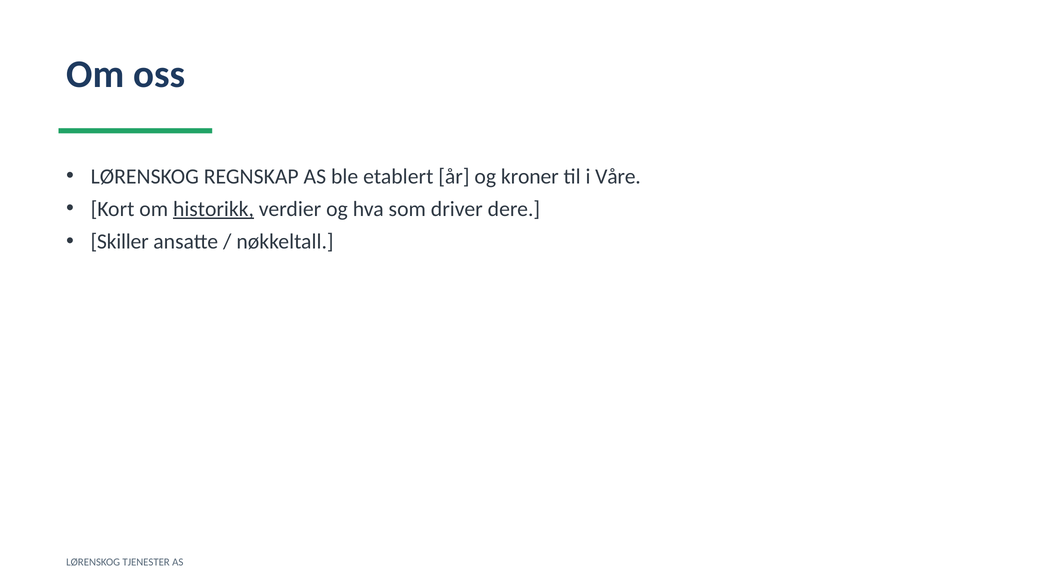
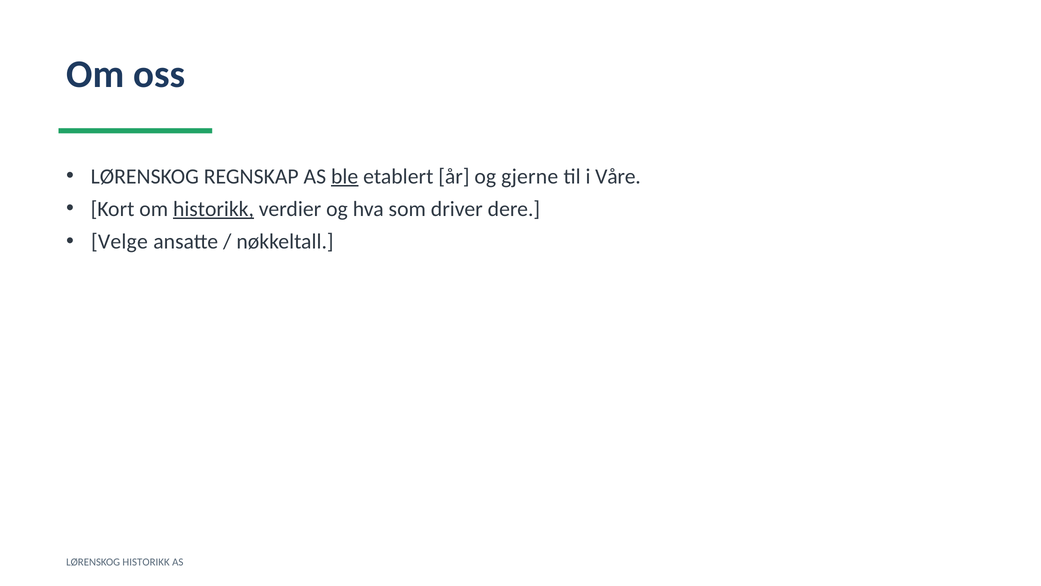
ble underline: none -> present
kroner: kroner -> gjerne
Skiller: Skiller -> Velge
LØRENSKOG TJENESTER: TJENESTER -> HISTORIKK
